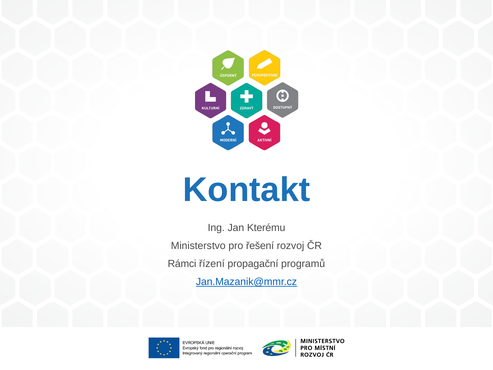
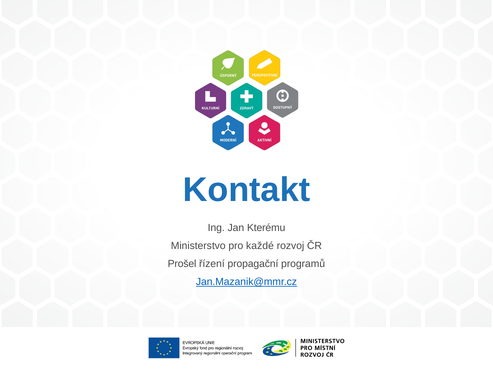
řešení: řešení -> každé
Rámci: Rámci -> Prošel
